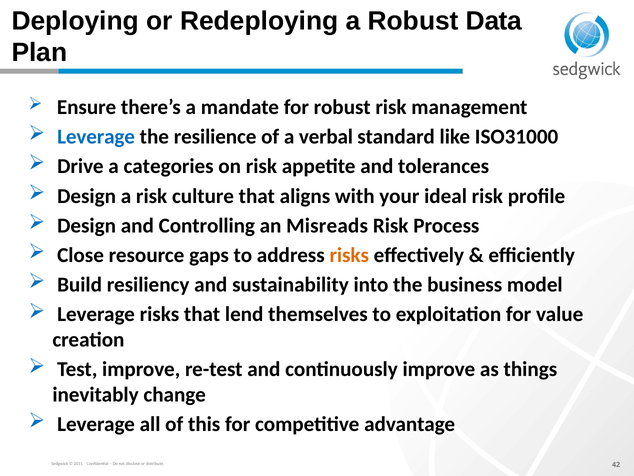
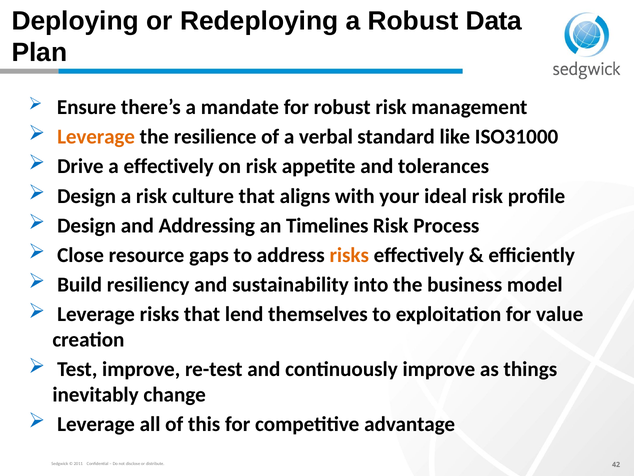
Leverage at (96, 137) colour: blue -> orange
a categories: categories -> effectively
Controlling: Controlling -> Addressing
Misreads: Misreads -> Timelines
